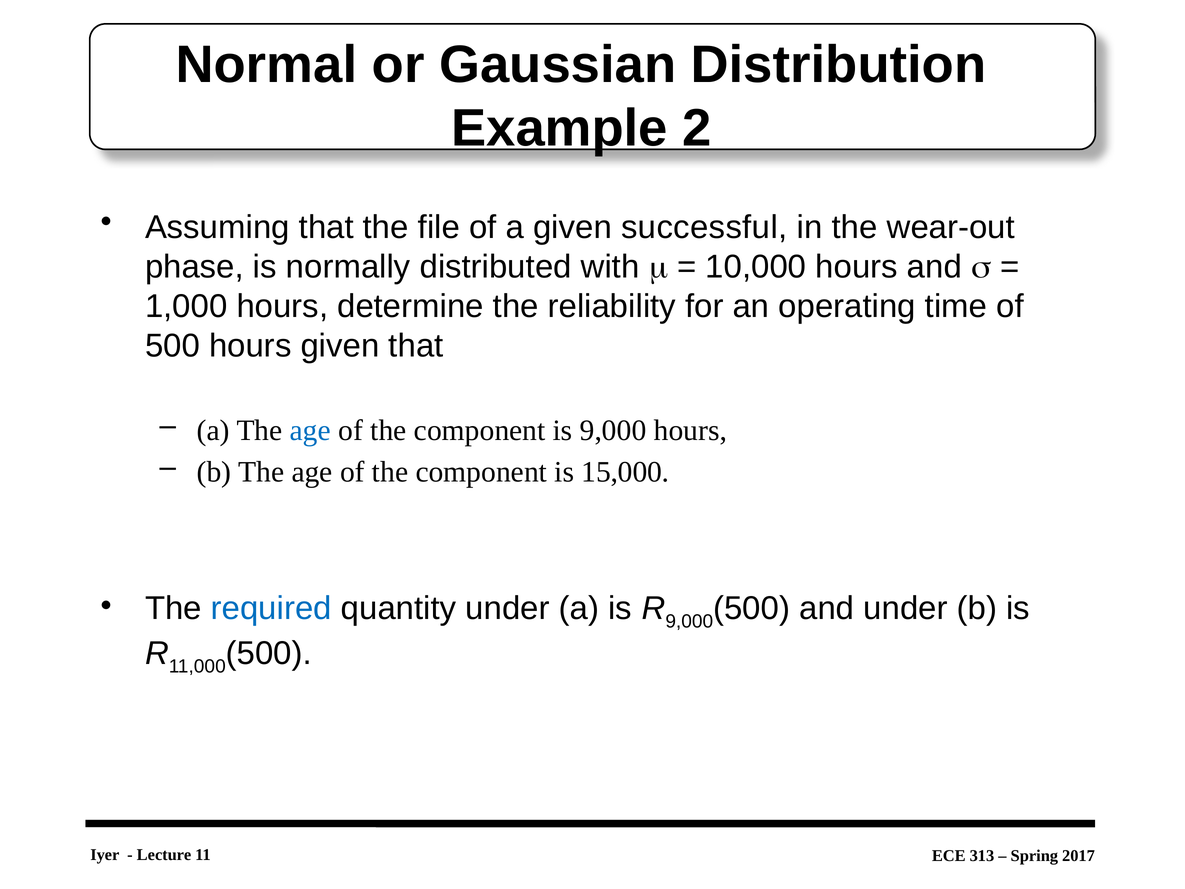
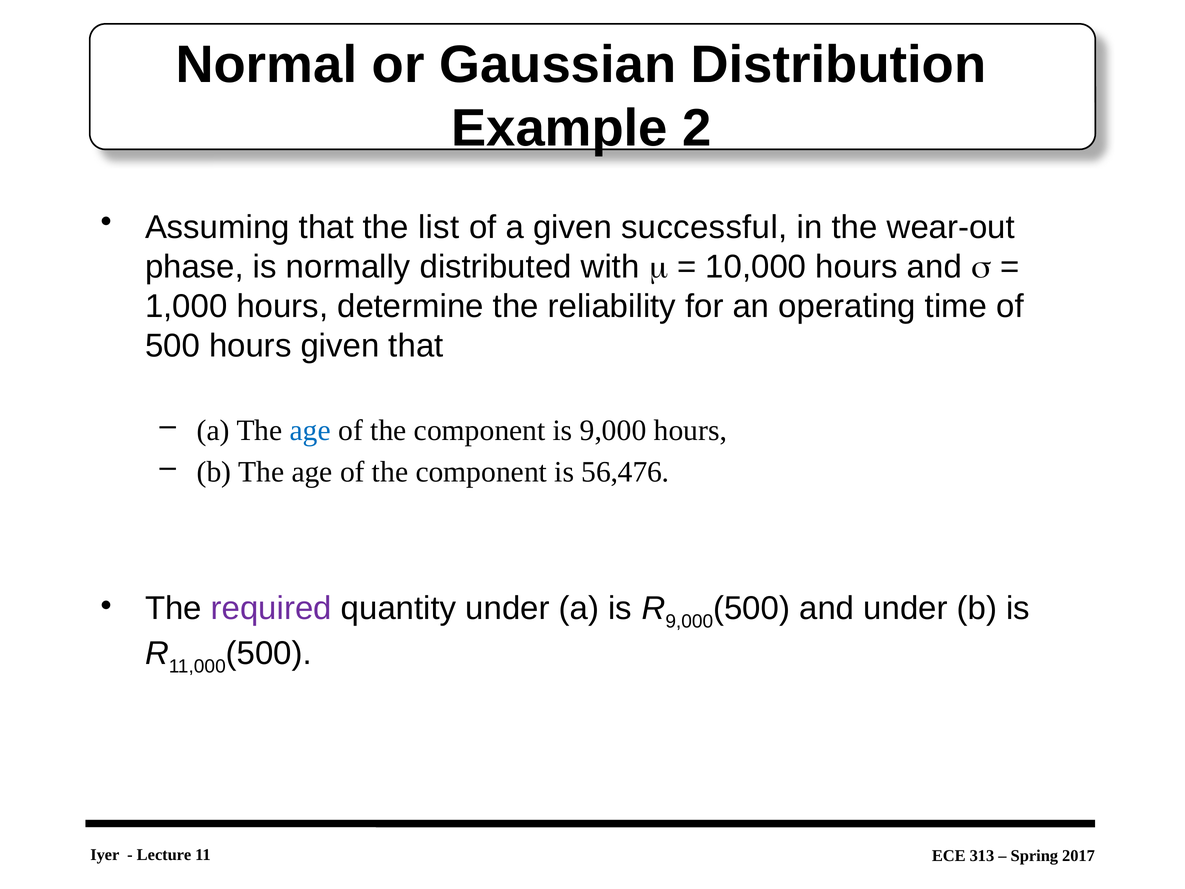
file: file -> list
15,000: 15,000 -> 56,476
required colour: blue -> purple
